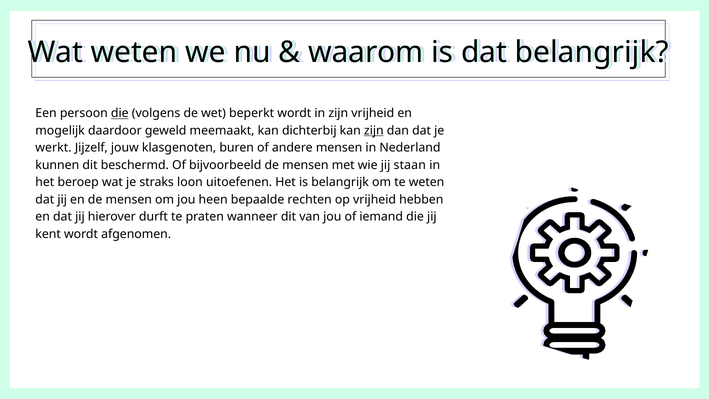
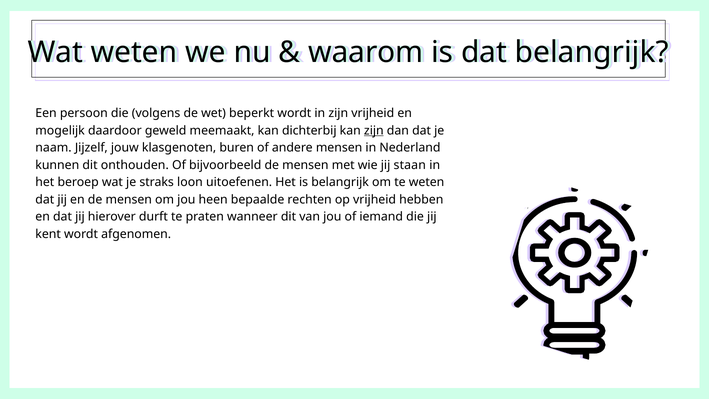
die at (120, 113) underline: present -> none
werkt: werkt -> naam
beschermd: beschermd -> onthouden
